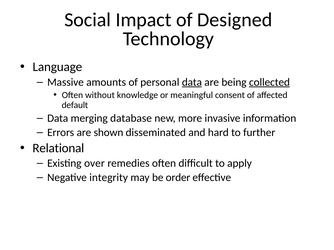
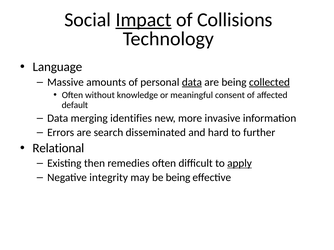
Impact underline: none -> present
Designed: Designed -> Collisions
database: database -> identifies
shown: shown -> search
over: over -> then
apply underline: none -> present
be order: order -> being
